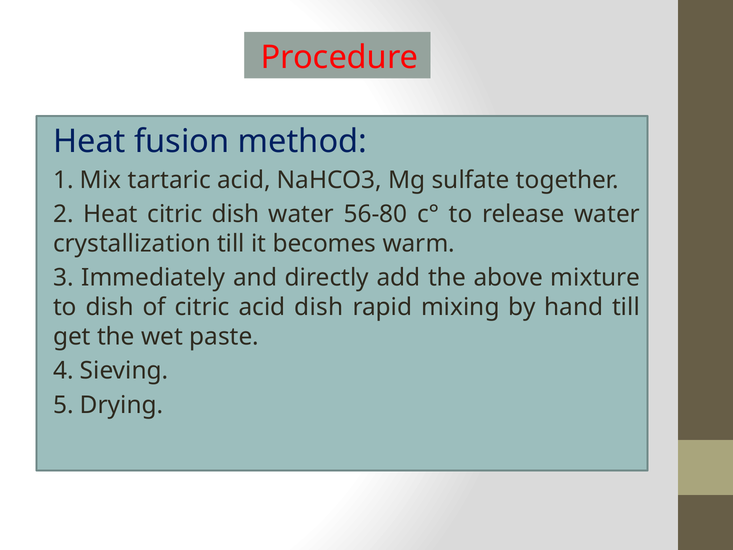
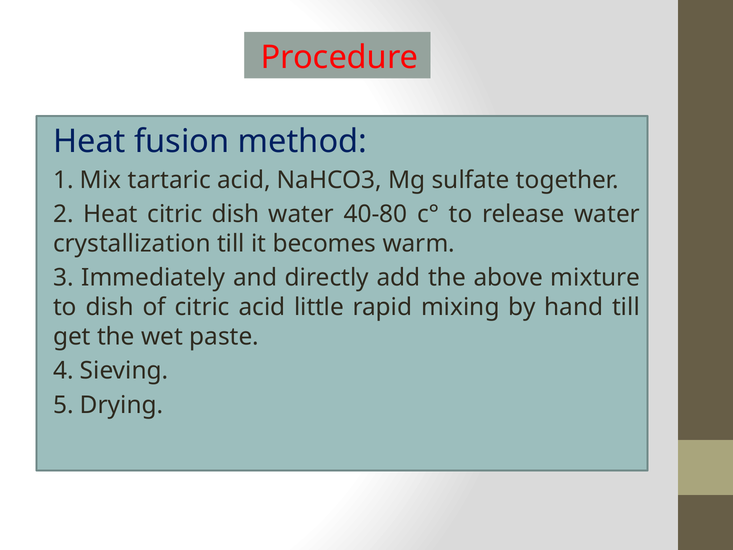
56-80: 56-80 -> 40-80
acid dish: dish -> little
